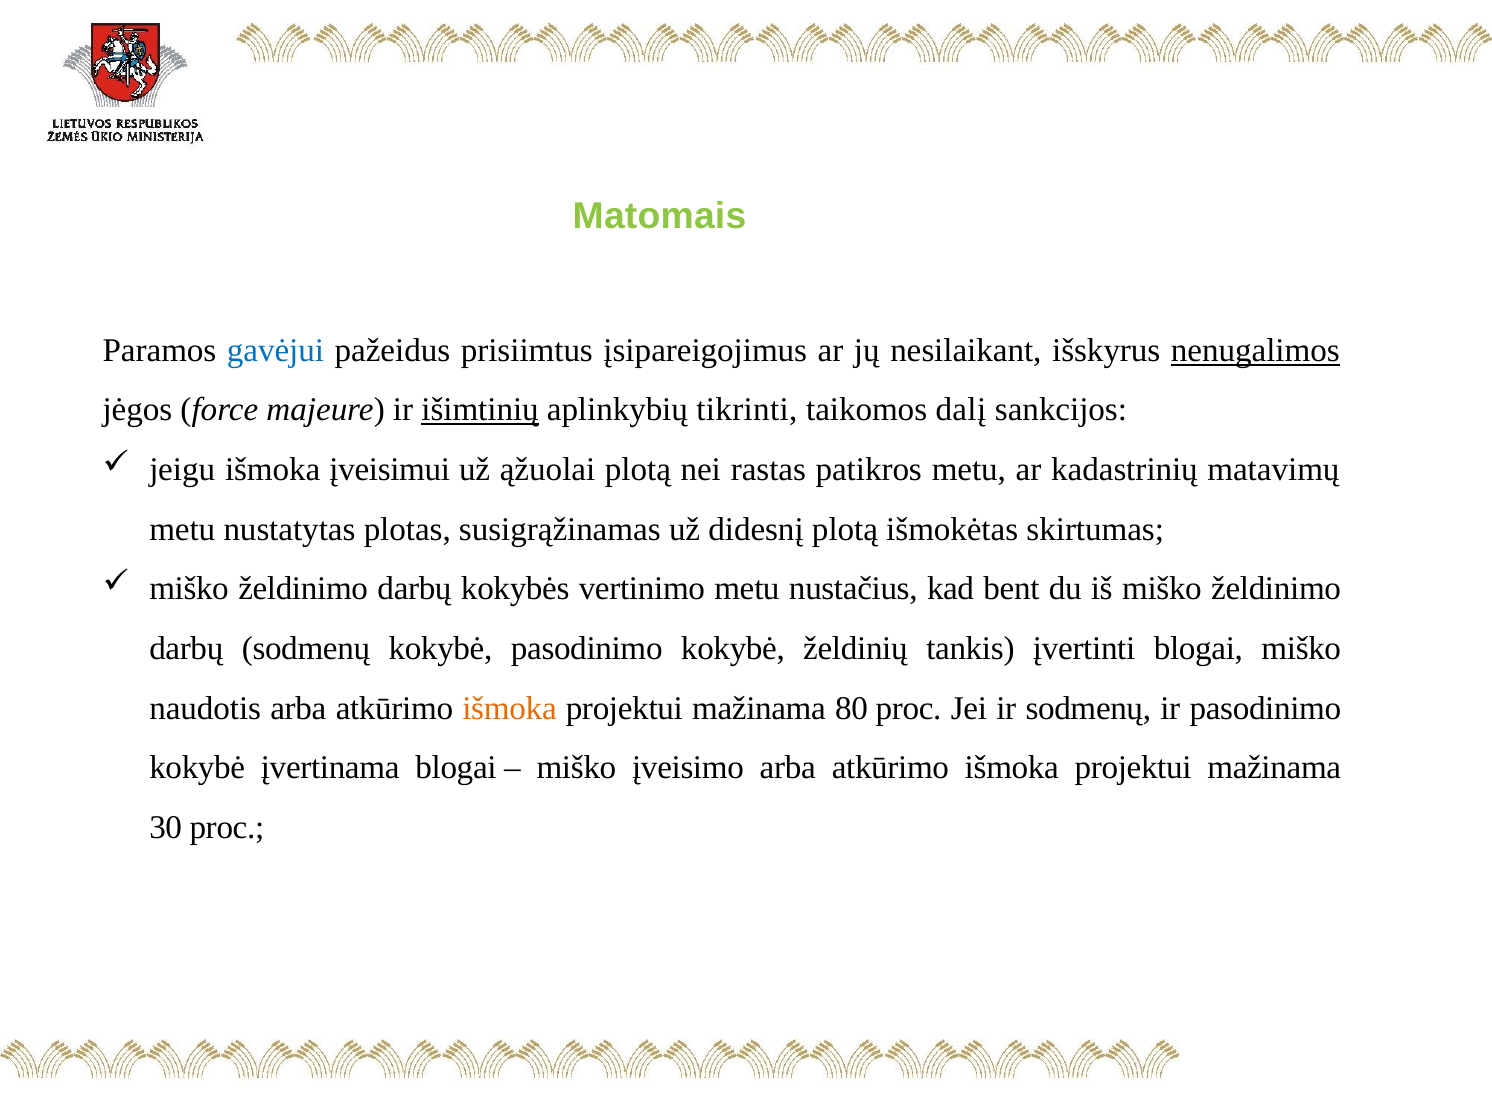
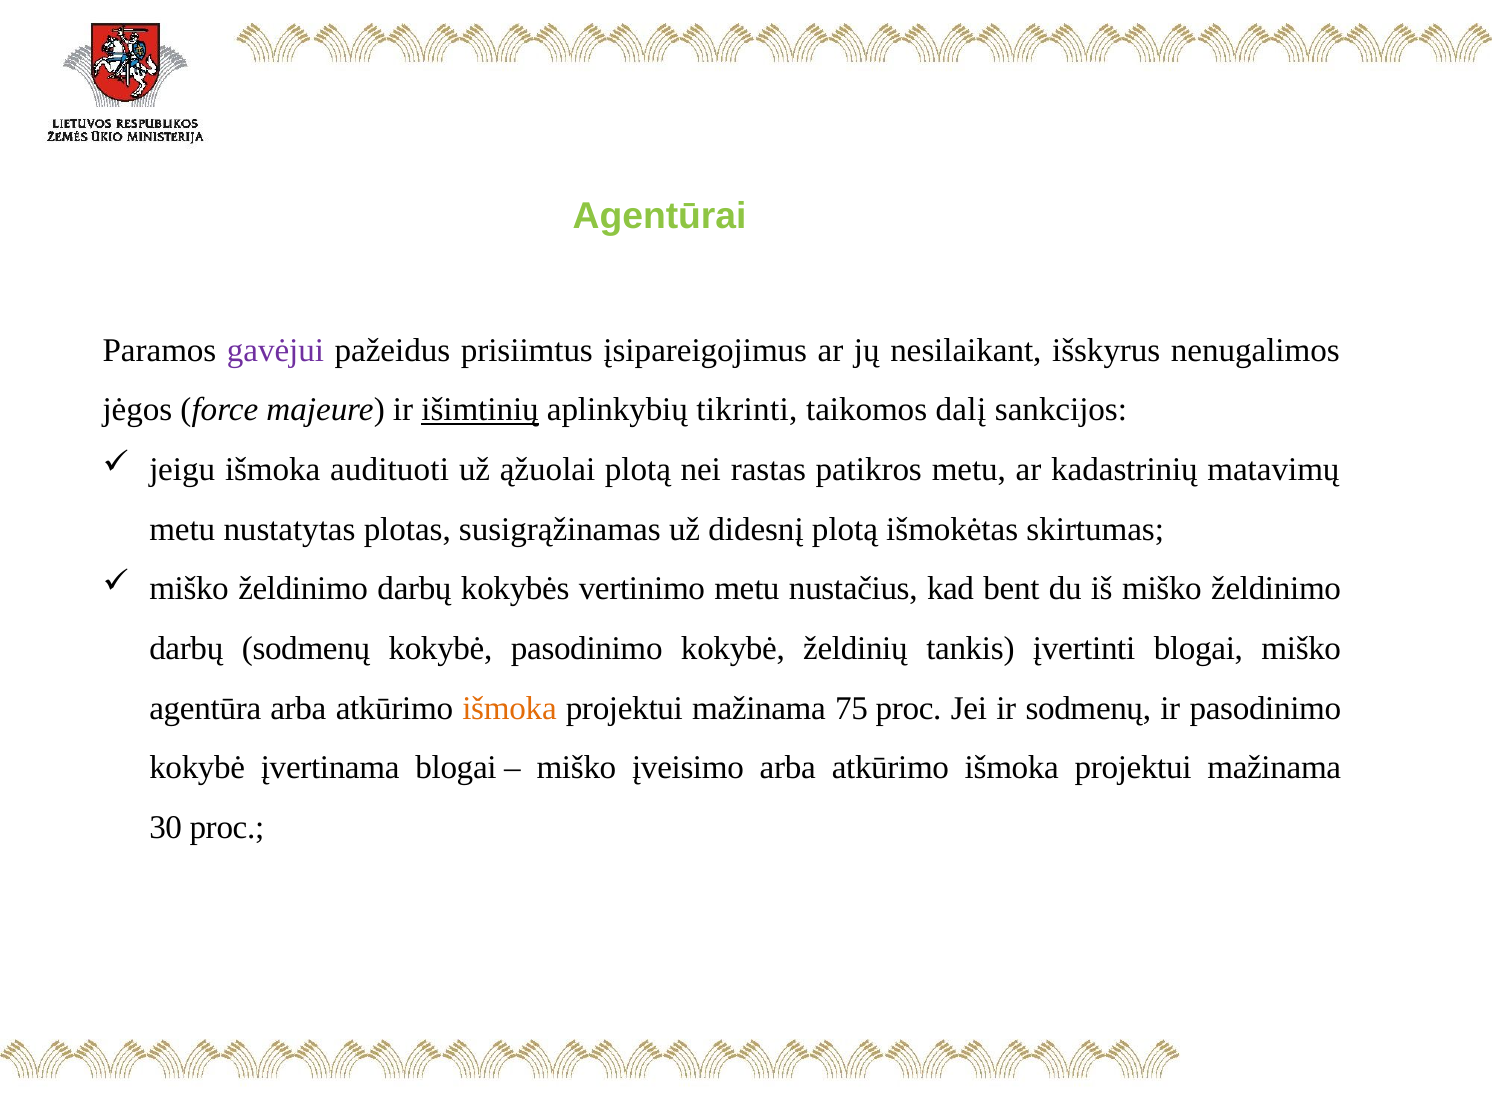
Matomais: Matomais -> Agentūrai
gavėjui colour: blue -> purple
nenugalimos underline: present -> none
įveisimui: įveisimui -> audituoti
naudotis: naudotis -> agentūra
80: 80 -> 75
